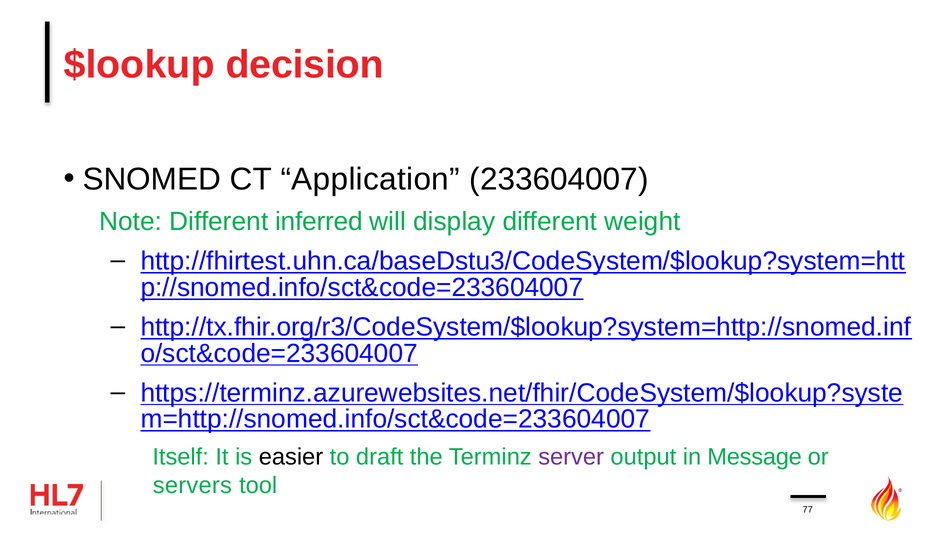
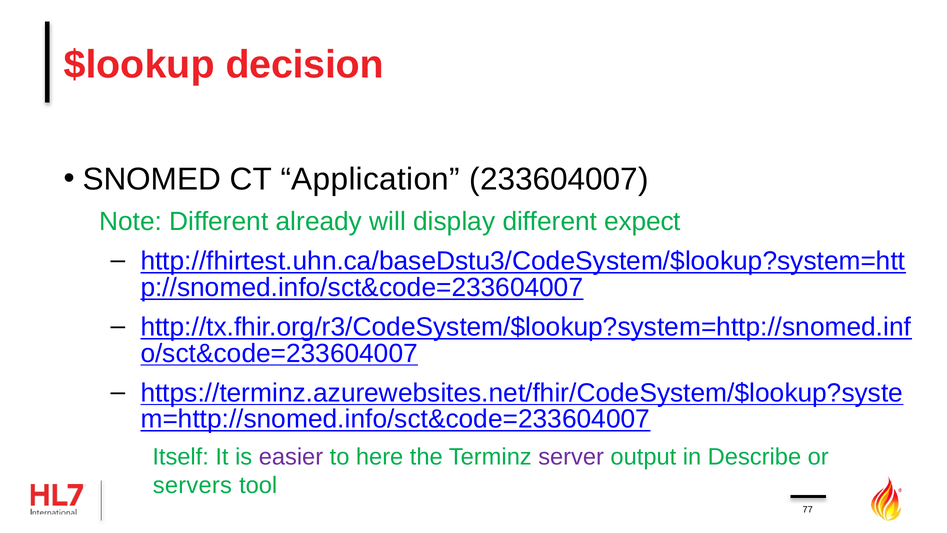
inferred: inferred -> already
weight: weight -> expect
easier colour: black -> purple
draft: draft -> here
Message: Message -> Describe
